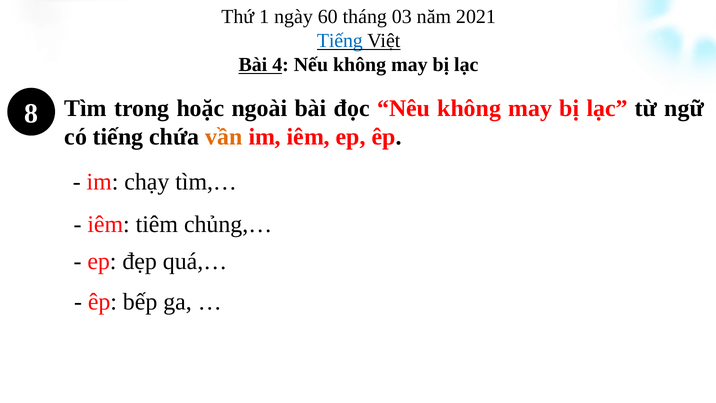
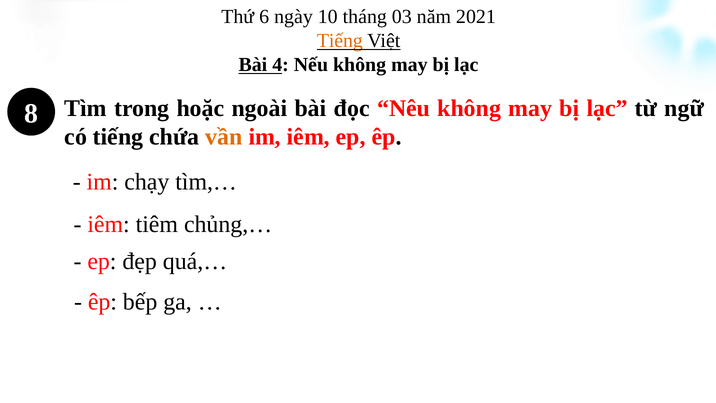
1: 1 -> 6
60: 60 -> 10
Tiếng at (340, 41) colour: blue -> orange
